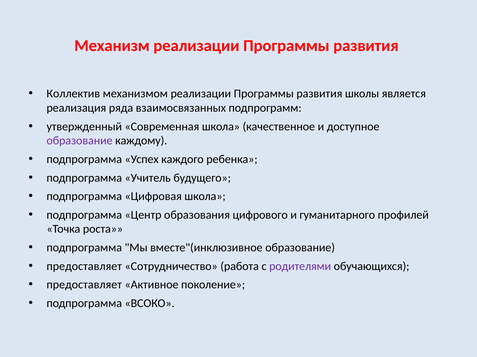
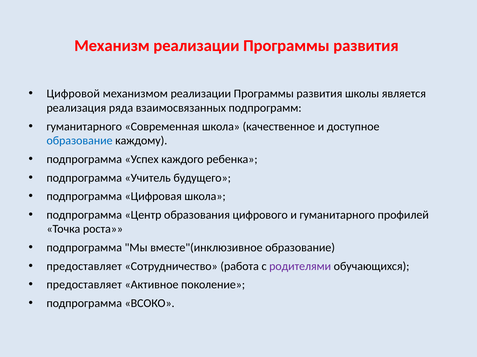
Коллектив: Коллектив -> Цифровой
утвержденный at (84, 127): утвержденный -> гуманитарного
образование at (80, 141) colour: purple -> blue
